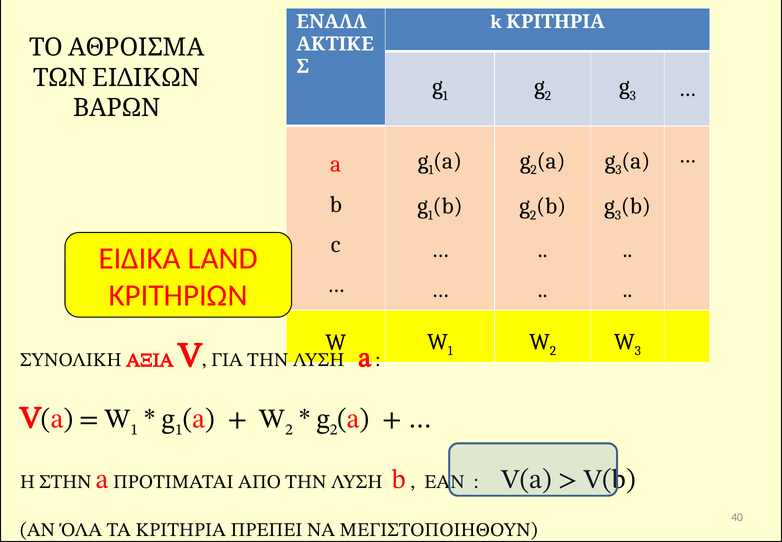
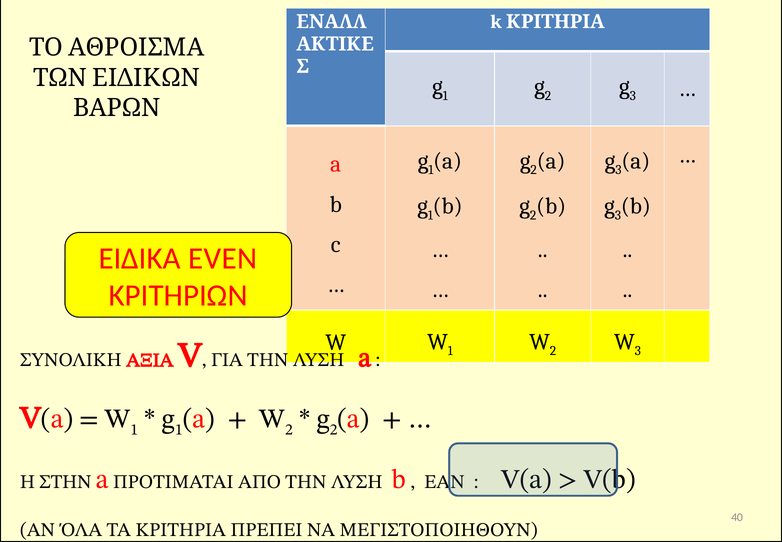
LAND: LAND -> EVEN
